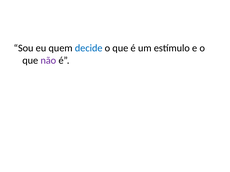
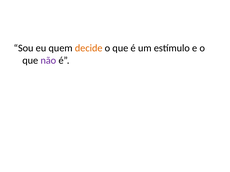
decide colour: blue -> orange
